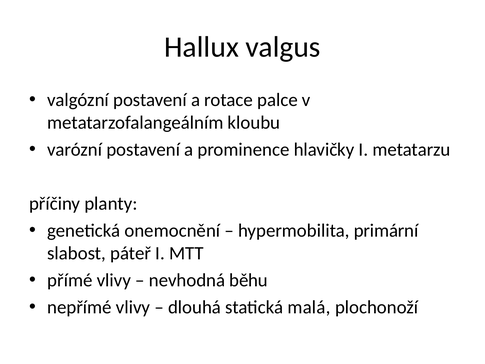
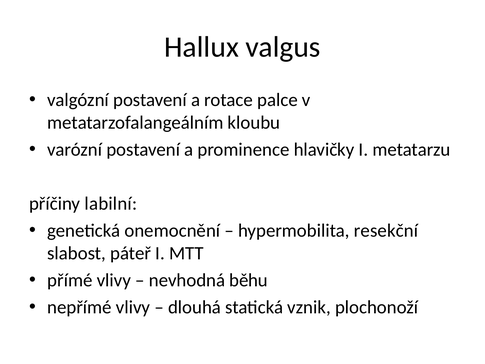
planty: planty -> labilní
primární: primární -> resekční
malá: malá -> vznik
